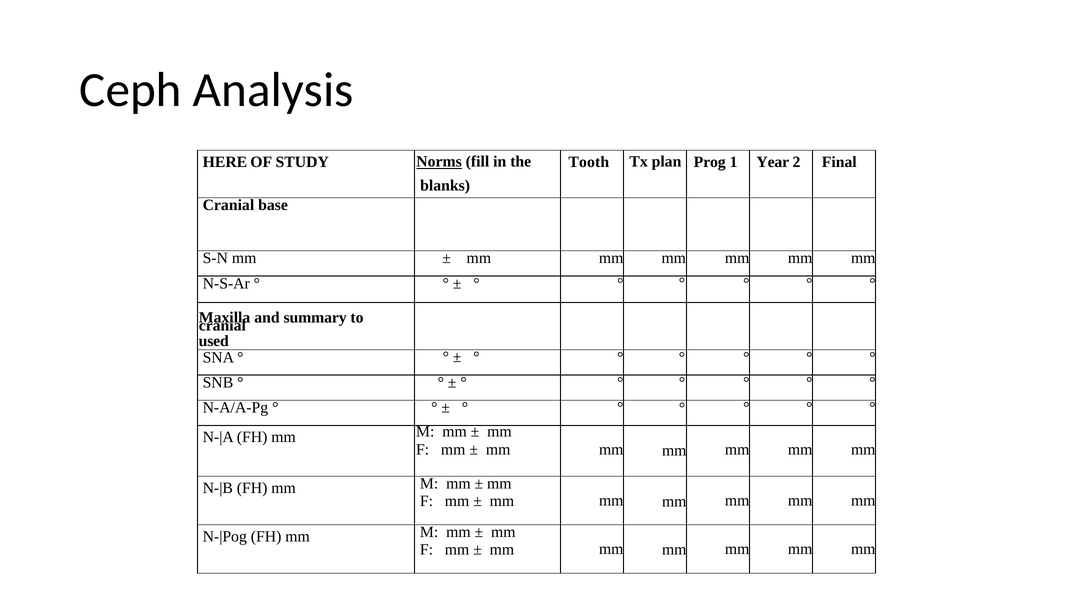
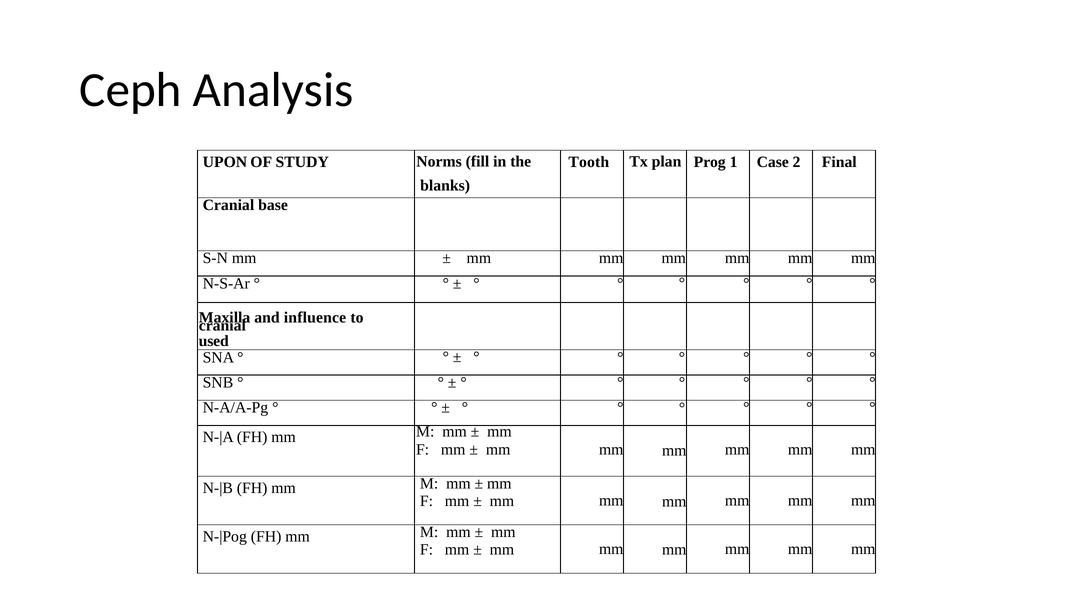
HERE: HERE -> UPON
Norms underline: present -> none
Year: Year -> Case
summary: summary -> influence
